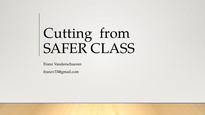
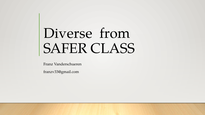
Cutting: Cutting -> Diverse
